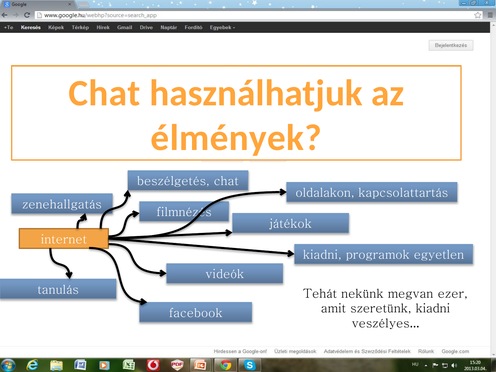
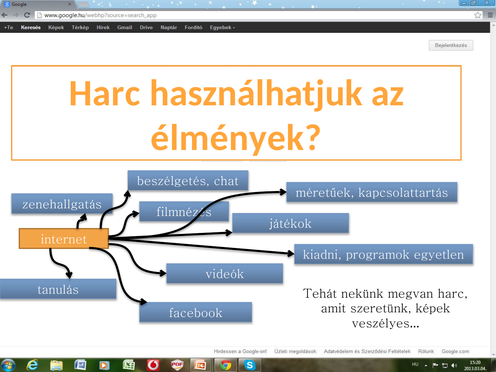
Chat at (105, 93): Chat -> Harc
oldalakon: oldalakon -> méretűek
megvan ezer: ezer -> harc
szeretünk kiadni: kiadni -> képek
